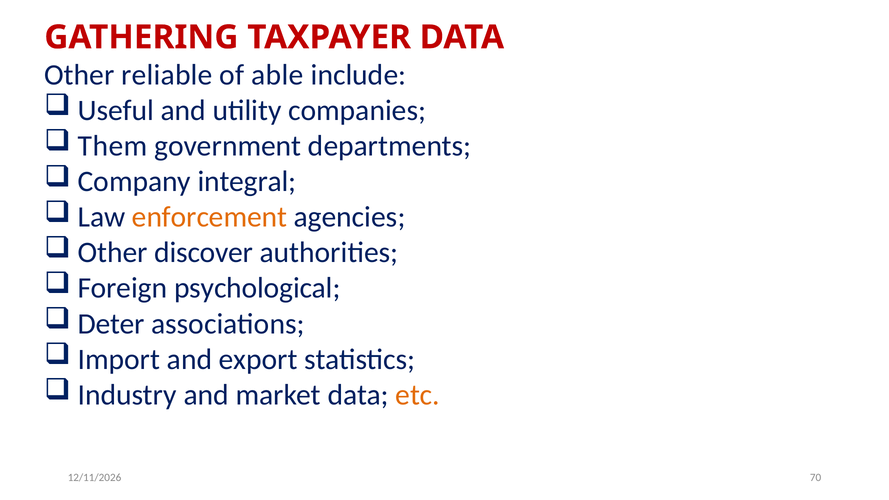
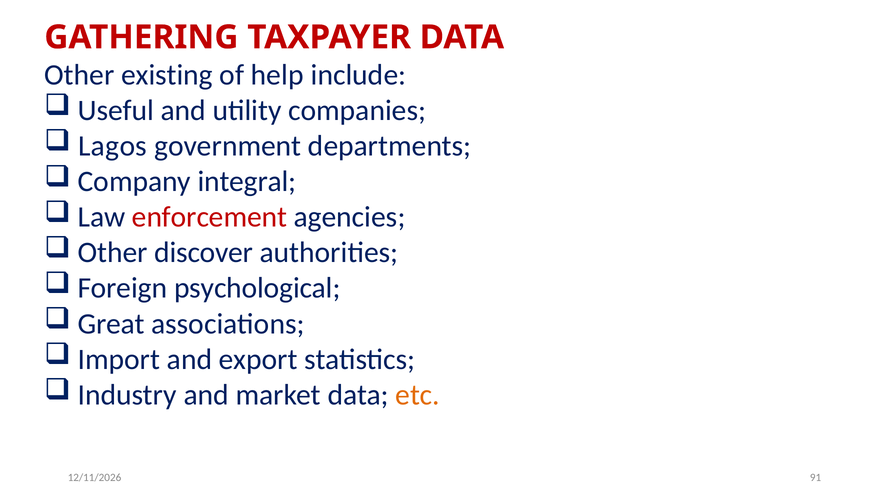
reliable: reliable -> existing
able: able -> help
Them: Them -> Lagos
enforcement colour: orange -> red
Deter: Deter -> Great
70: 70 -> 91
